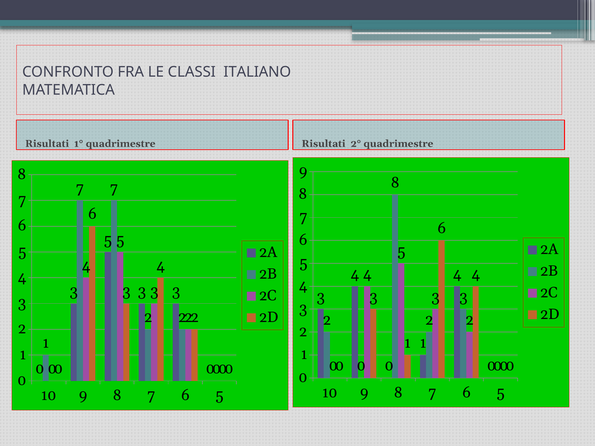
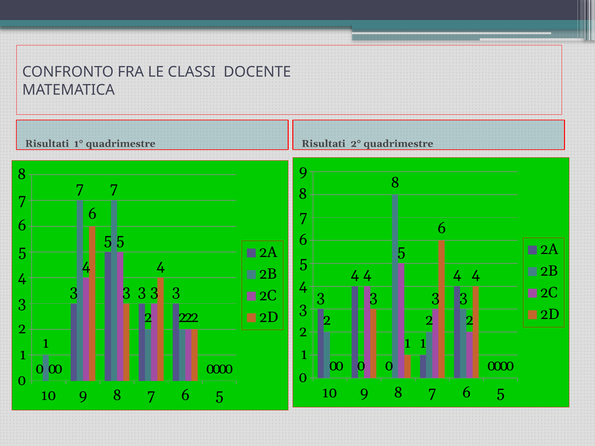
ITALIANO: ITALIANO -> DOCENTE
